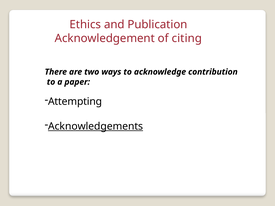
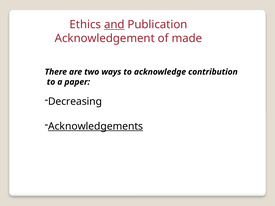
and underline: none -> present
citing: citing -> made
Attempting: Attempting -> Decreasing
